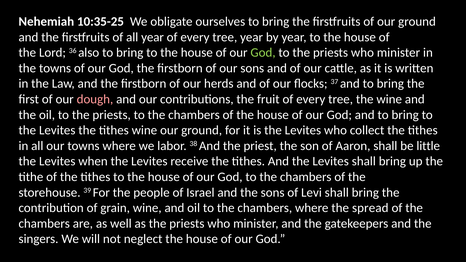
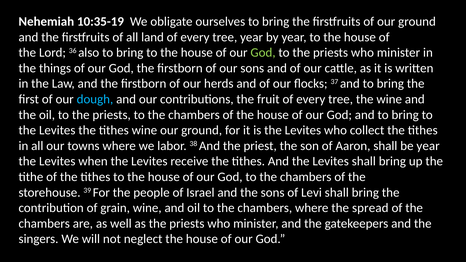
10:35-25: 10:35-25 -> 10:35-19
all year: year -> land
the towns: towns -> things
dough colour: pink -> light blue
be little: little -> year
